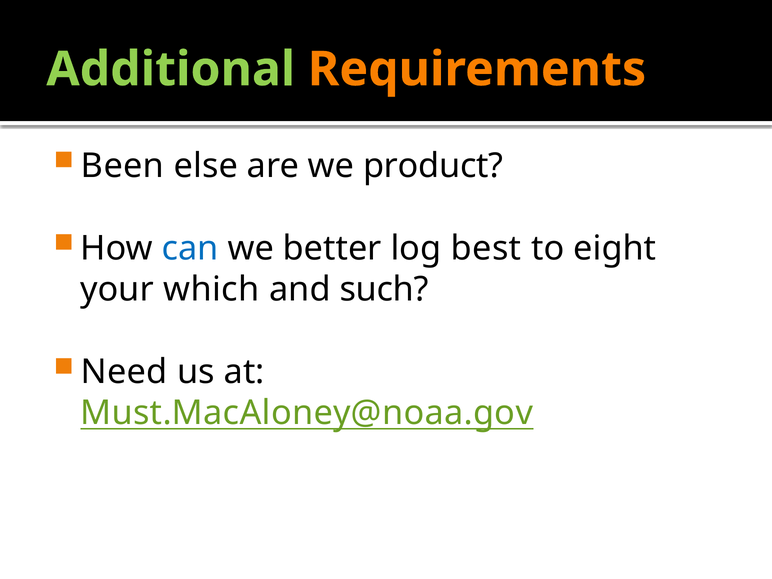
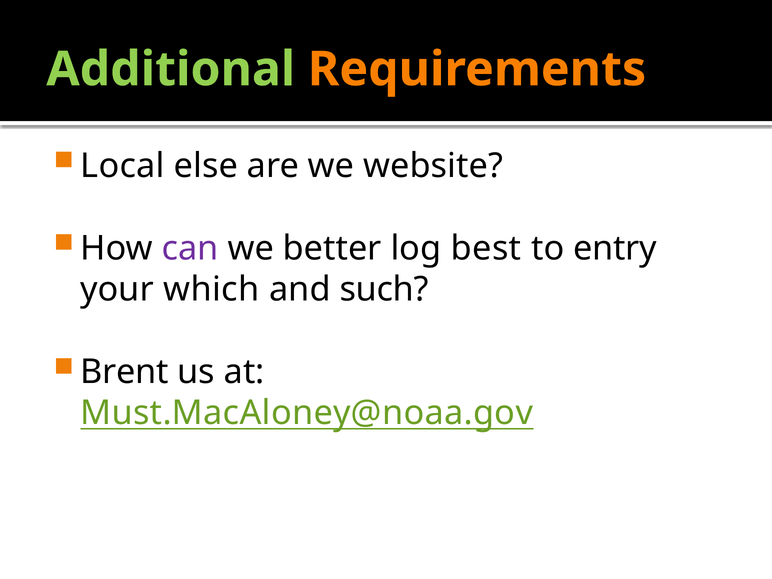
Been: Been -> Local
product: product -> website
can colour: blue -> purple
eight: eight -> entry
Need: Need -> Brent
